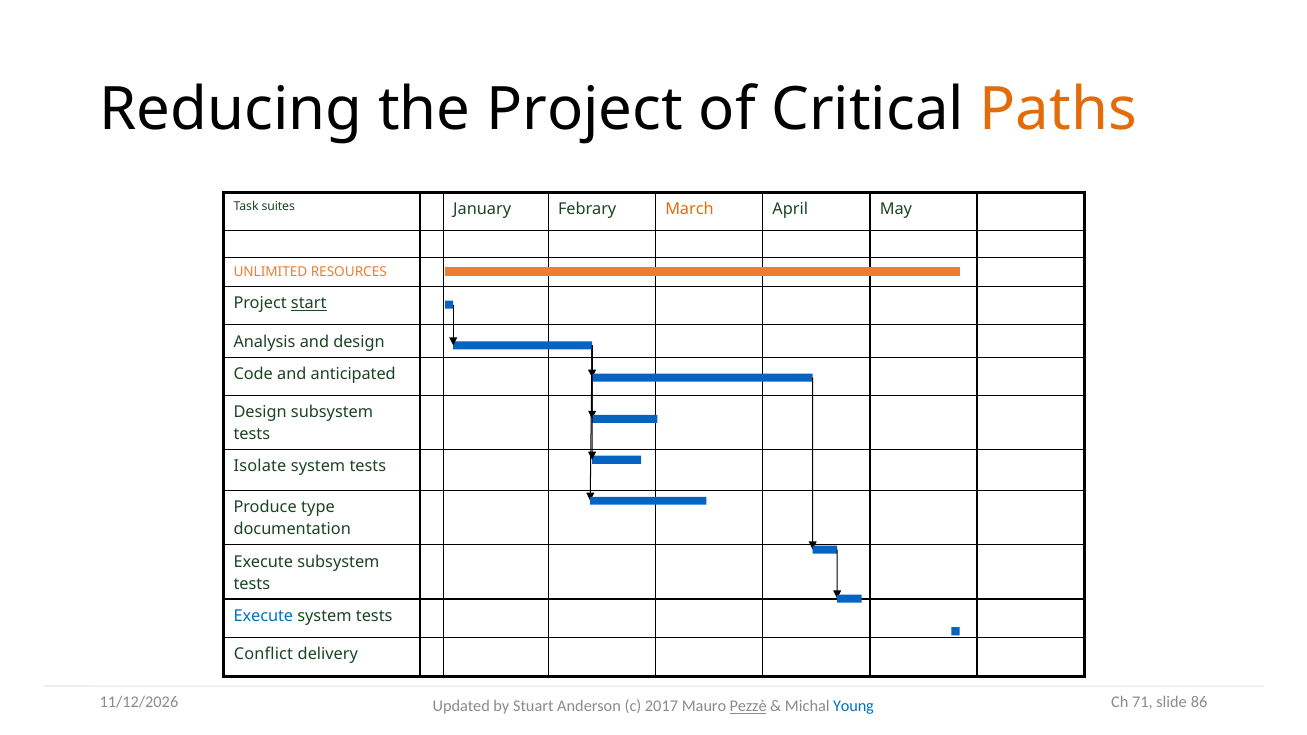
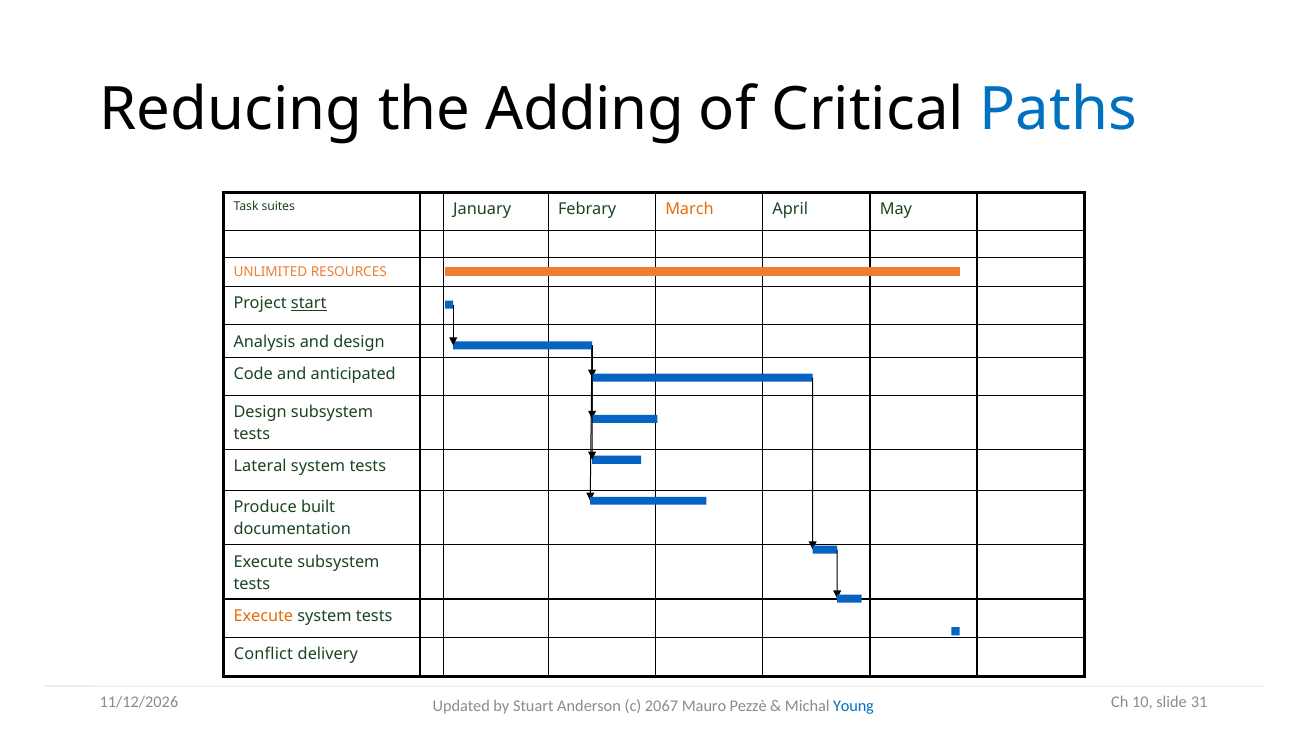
the Project: Project -> Adding
Paths colour: orange -> blue
Isolate: Isolate -> Lateral
type: type -> built
Execute at (263, 616) colour: blue -> orange
2017: 2017 -> 2067
Pezzè underline: present -> none
71: 71 -> 10
86: 86 -> 31
